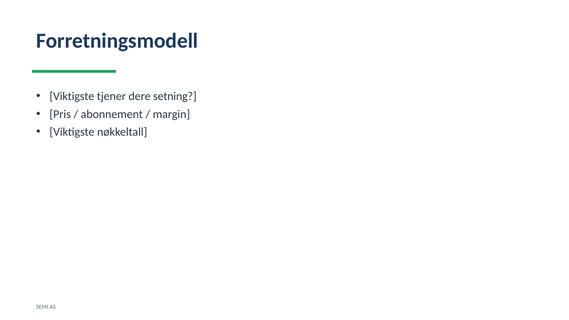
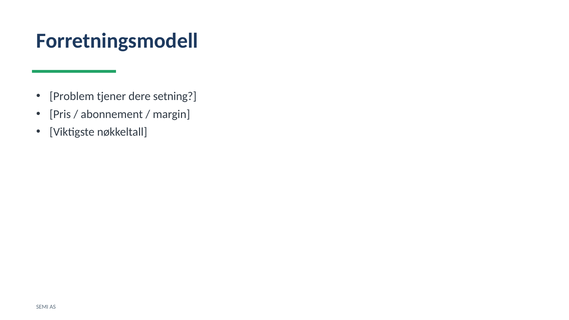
Viktigste at (72, 96): Viktigste -> Problem
